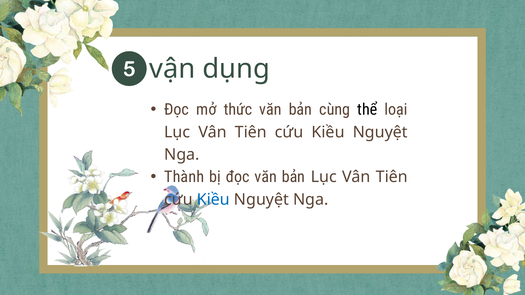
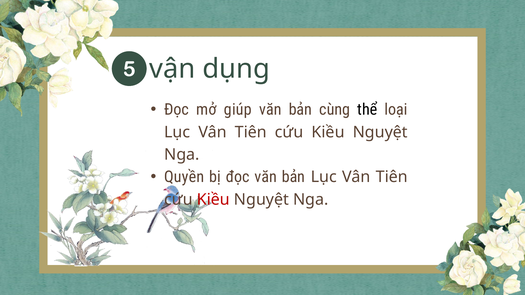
thức: thức -> giúp
Thành: Thành -> Quyền
Kiều at (213, 200) colour: blue -> red
